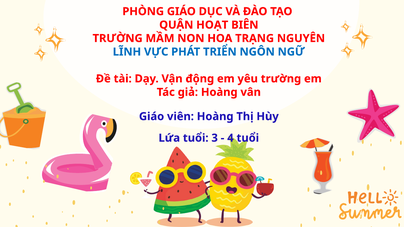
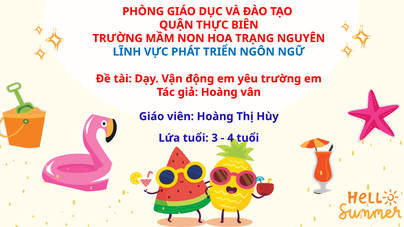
HOẠT: HOẠT -> THỰC
